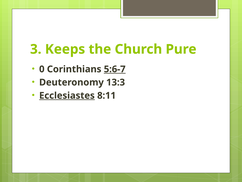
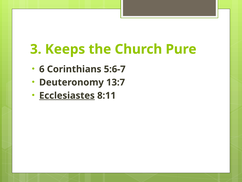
0: 0 -> 6
5:6-7 underline: present -> none
13:3: 13:3 -> 13:7
